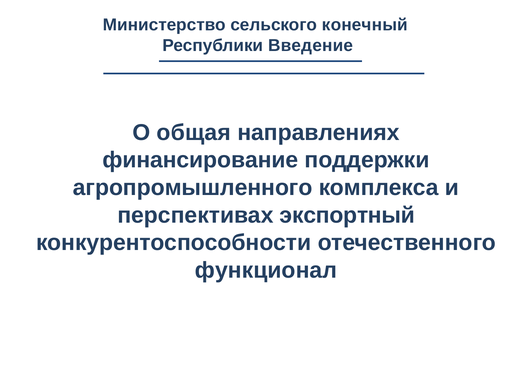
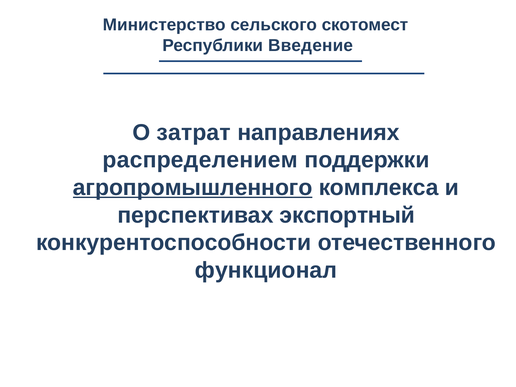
конечный: конечный -> скотомест
общая: общая -> затрат
финансирование: финансирование -> распределением
агропромышленного underline: none -> present
